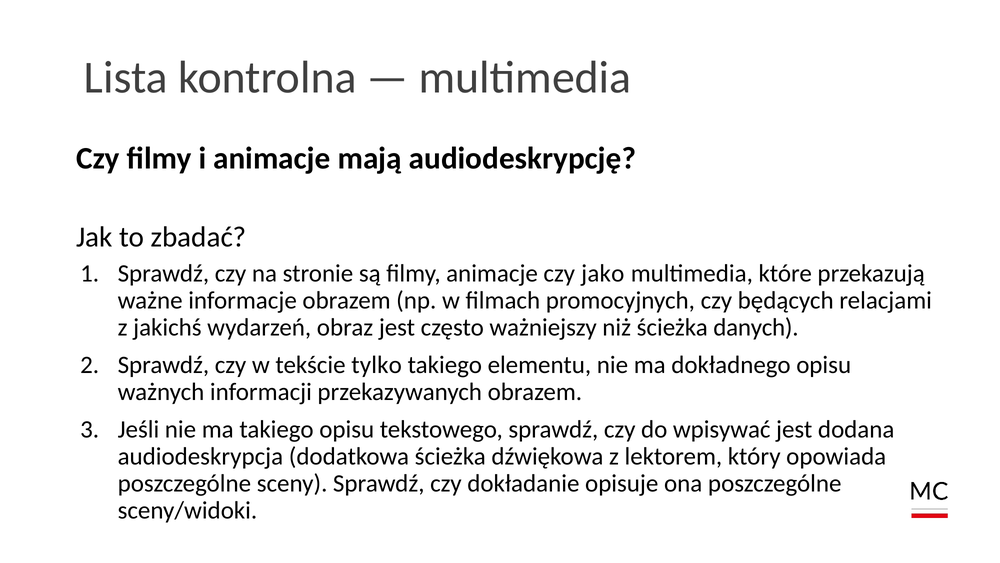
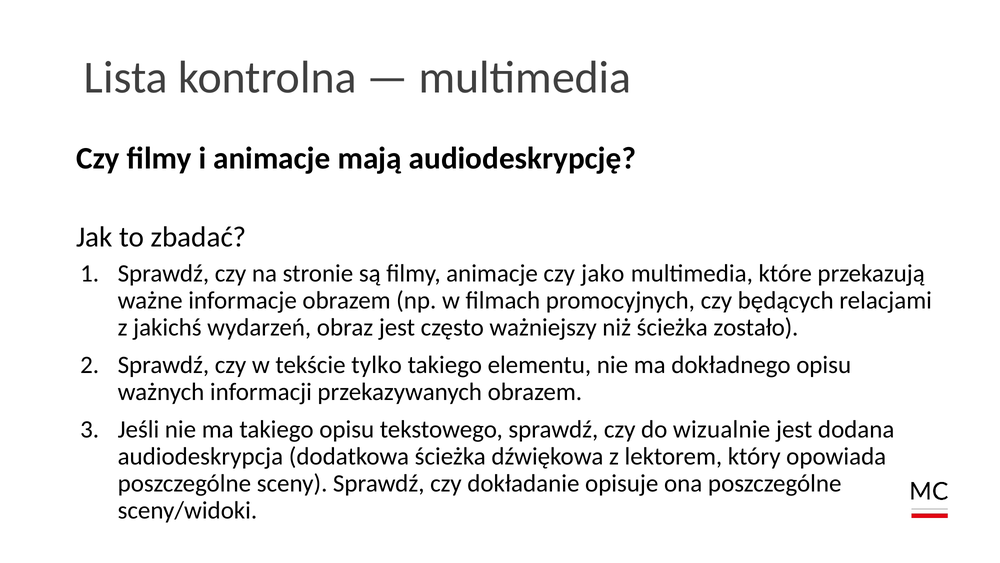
danych: danych -> zostało
wpisywać: wpisywać -> wizualnie
